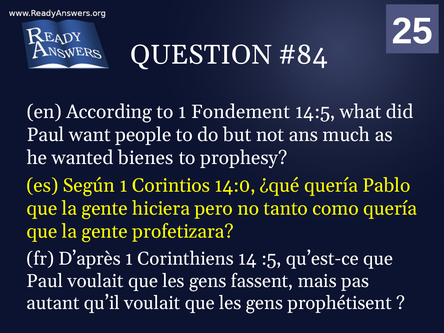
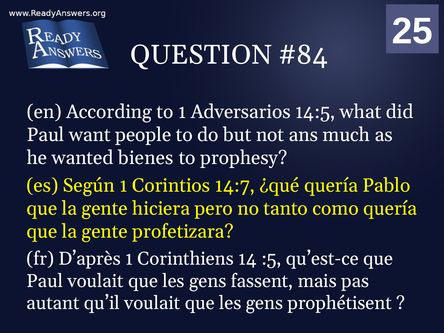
Fondement: Fondement -> Adversarios
14:0: 14:0 -> 14:7
